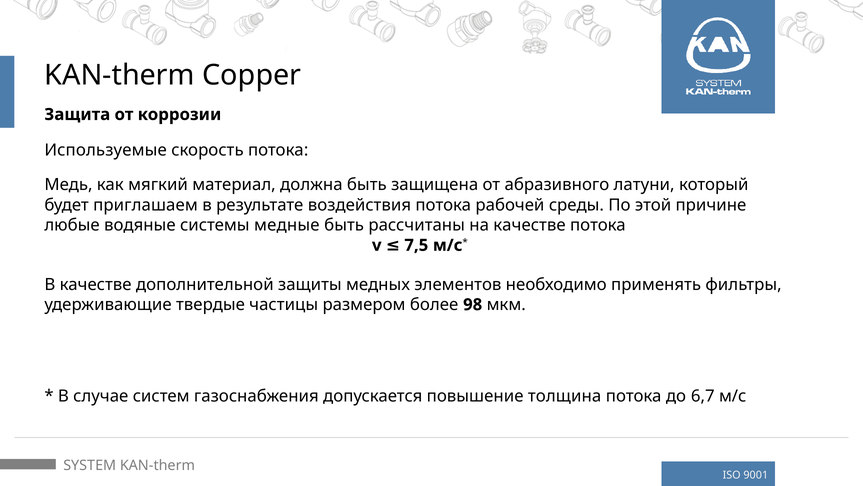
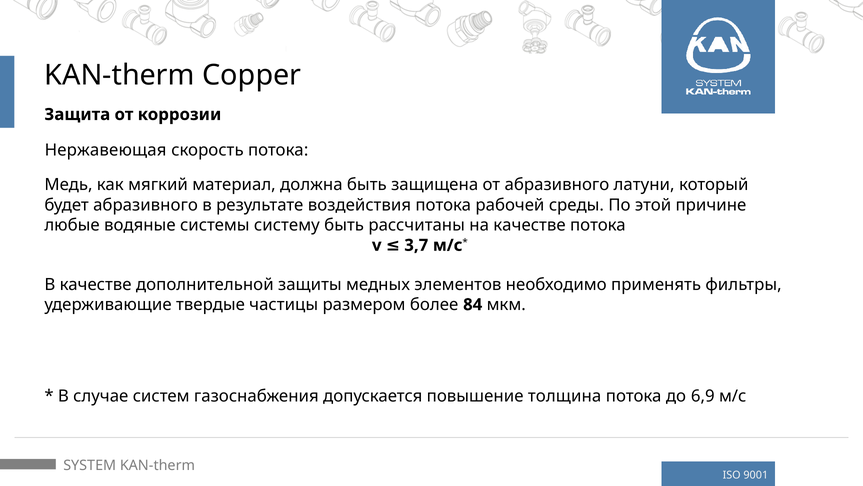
Используемые: Используемые -> Нержавеющая
будет приглашаем: приглашаем -> абразивного
медные: медные -> систему
7,5: 7,5 -> 3,7
98: 98 -> 84
6,7: 6,7 -> 6,9
